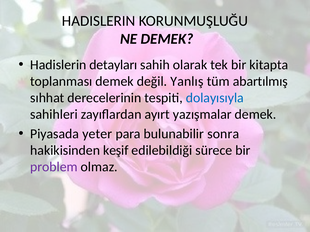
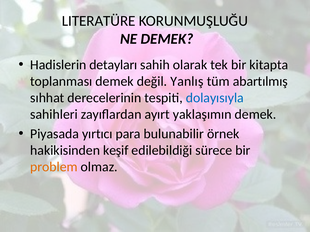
HADISLERIN at (99, 21): HADISLERIN -> LITERATÜRE
yazışmalar: yazışmalar -> yaklaşımın
yeter: yeter -> yırtıcı
sonra: sonra -> örnek
problem colour: purple -> orange
